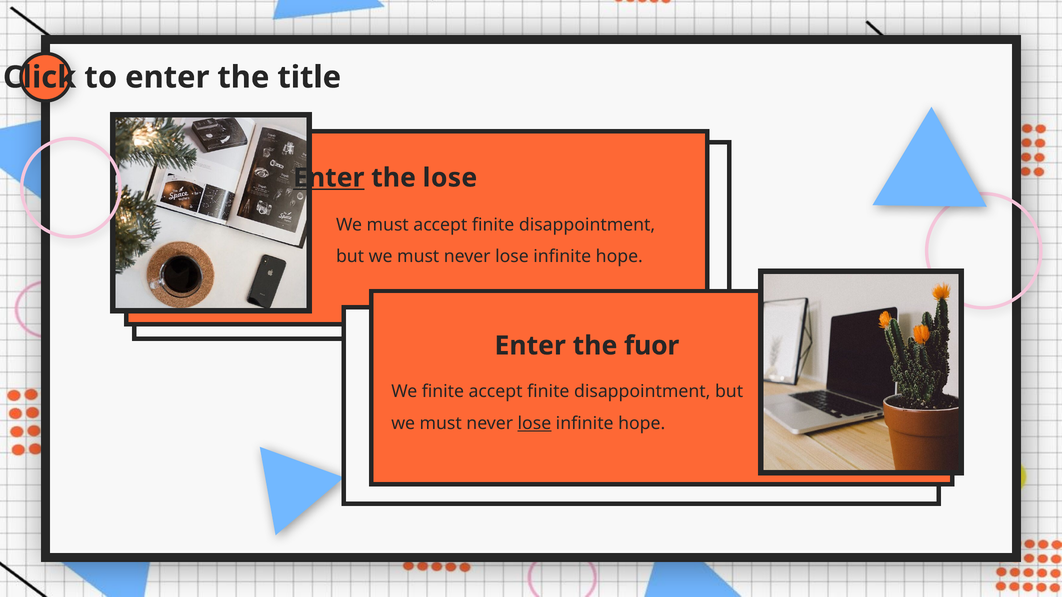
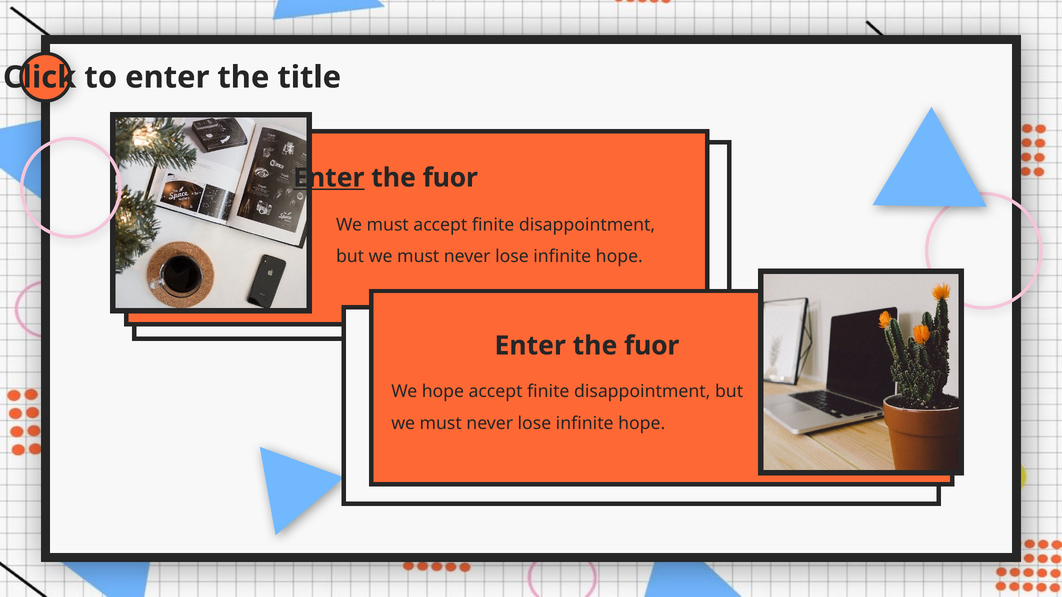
lose at (450, 178): lose -> fuor
We finite: finite -> hope
lose at (534, 424) underline: present -> none
